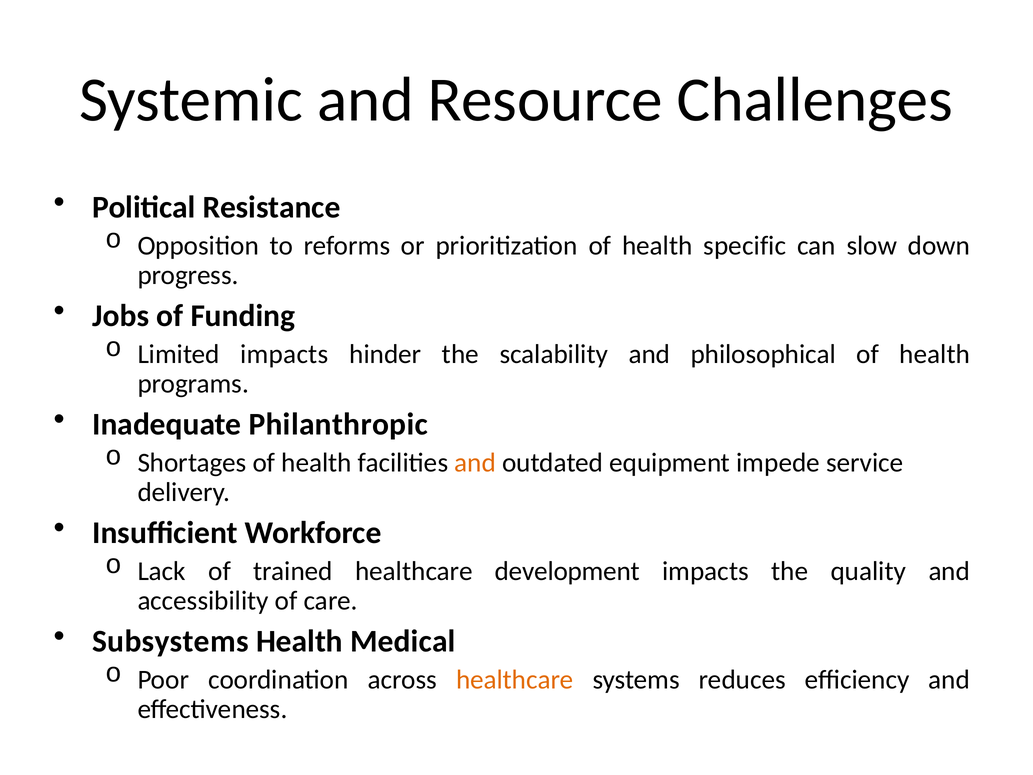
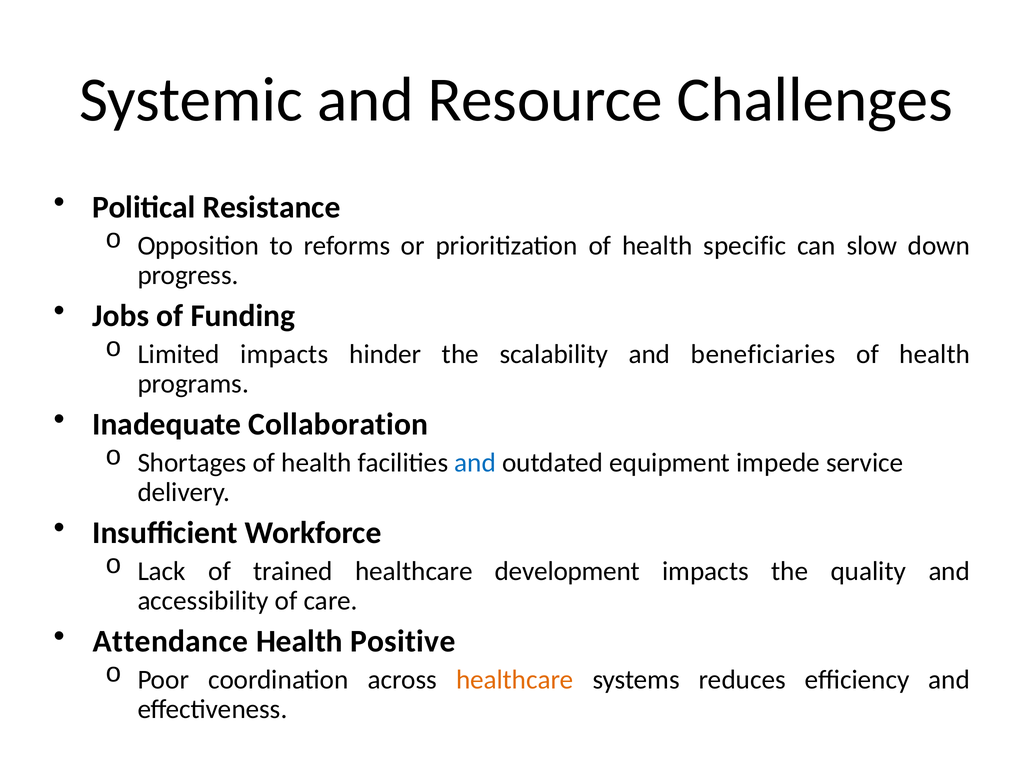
philosophical: philosophical -> beneficiaries
Philanthropic: Philanthropic -> Collaboration
and at (475, 462) colour: orange -> blue
Subsystems: Subsystems -> Attendance
Medical: Medical -> Positive
